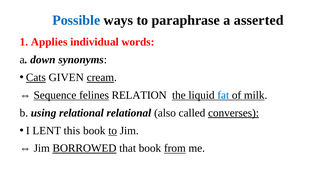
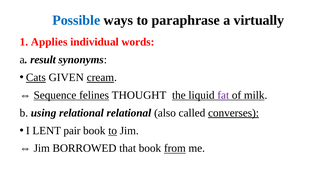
asserted: asserted -> virtually
down: down -> result
RELATION: RELATION -> THOUGHT
fat colour: blue -> purple
this: this -> pair
BORROWED underline: present -> none
